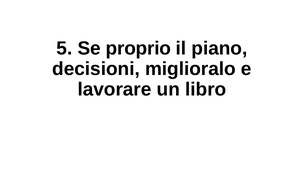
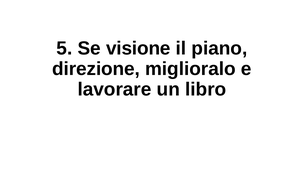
proprio: proprio -> visione
decisioni: decisioni -> direzione
